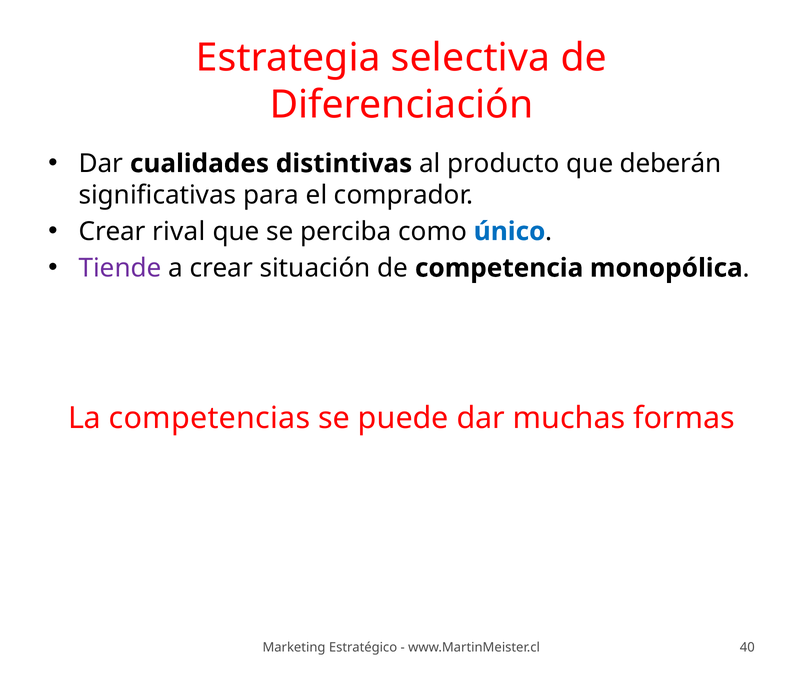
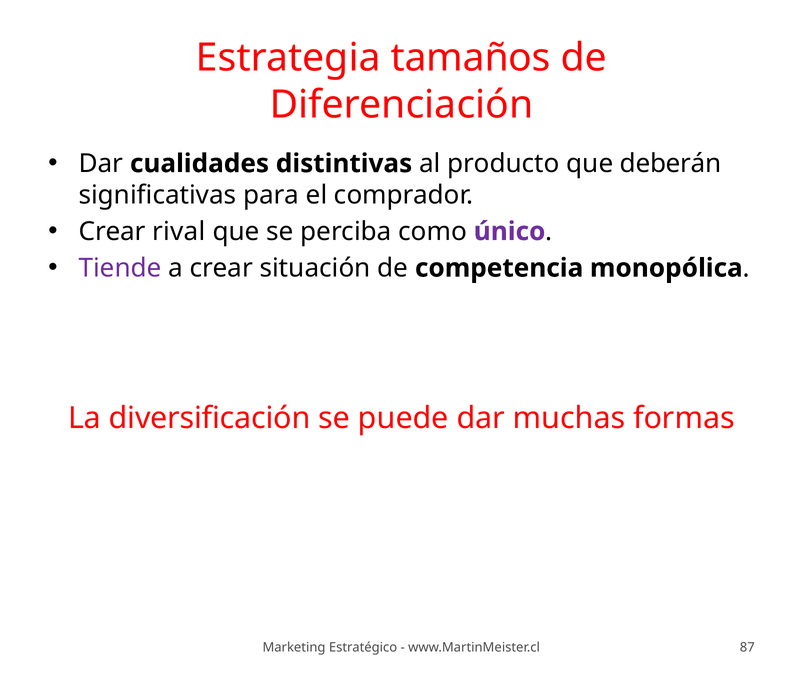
selectiva: selectiva -> tamaños
único colour: blue -> purple
competencias: competencias -> diversificación
40: 40 -> 87
